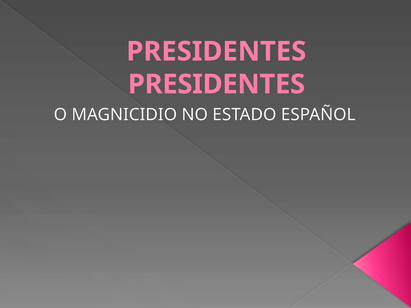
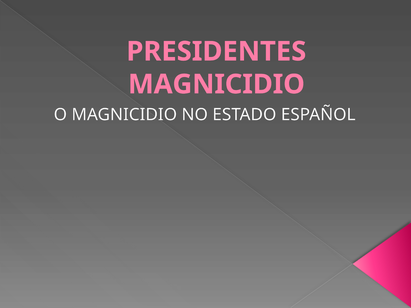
PRESIDENTES at (216, 84): PRESIDENTES -> MAGNICIDIO
